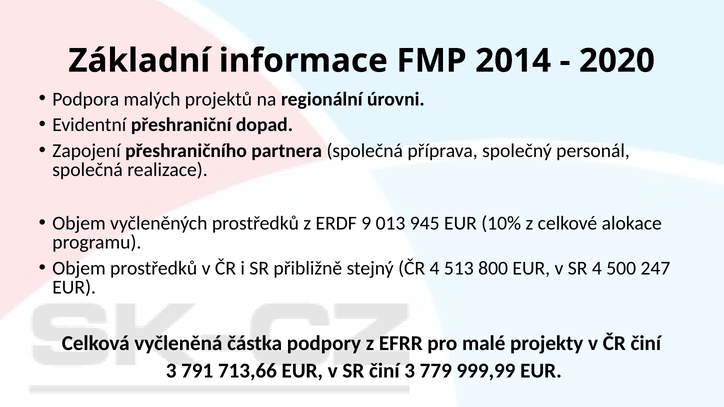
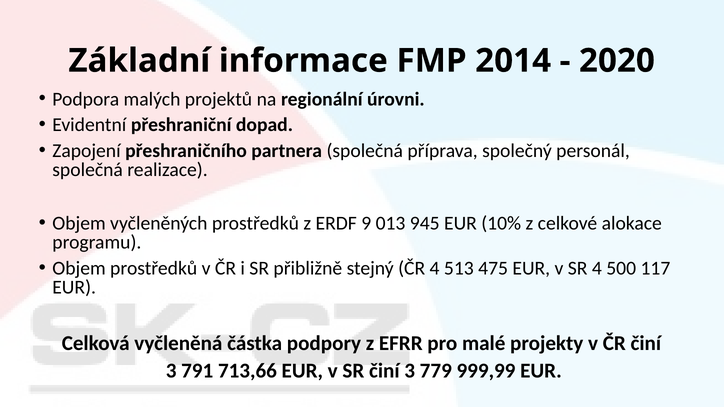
800: 800 -> 475
247: 247 -> 117
